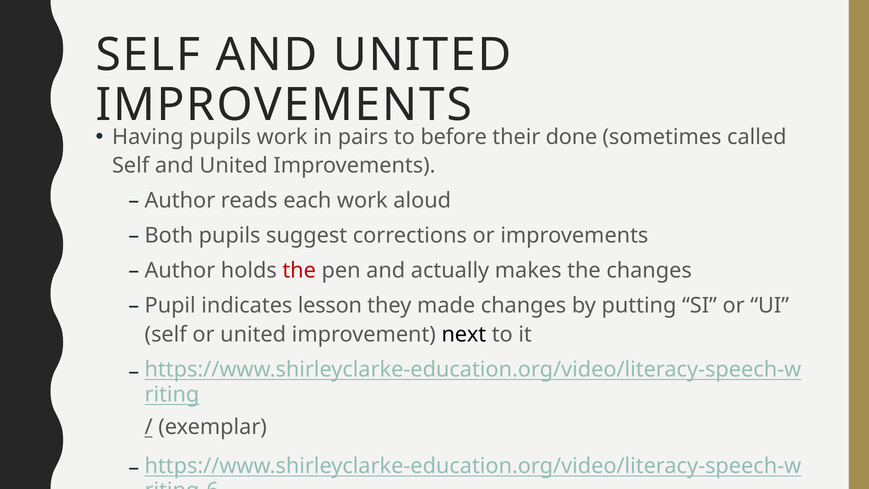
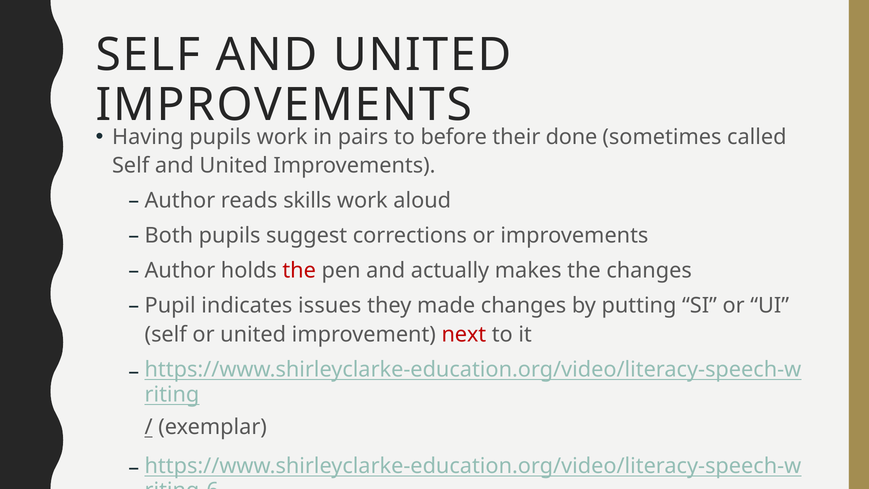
each: each -> skills
lesson: lesson -> issues
next colour: black -> red
